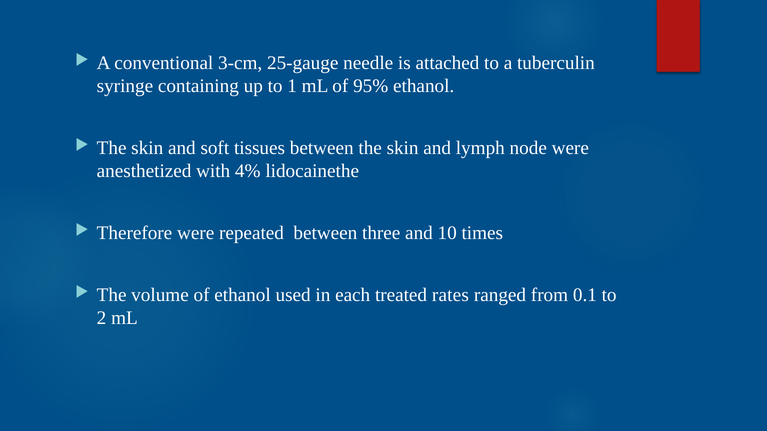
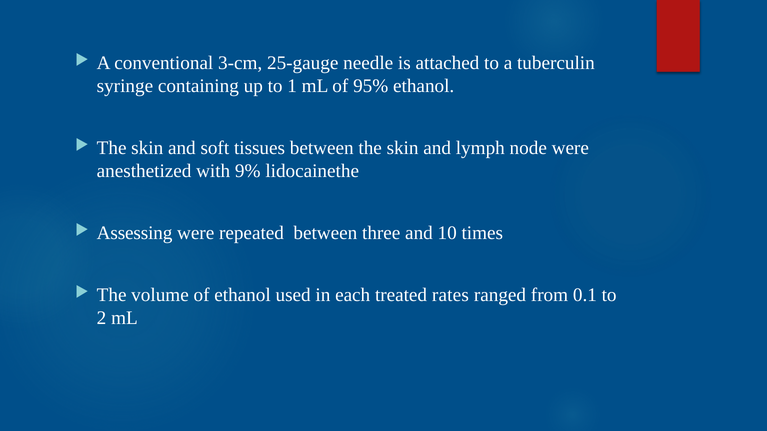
4%: 4% -> 9%
Therefore: Therefore -> Assessing
